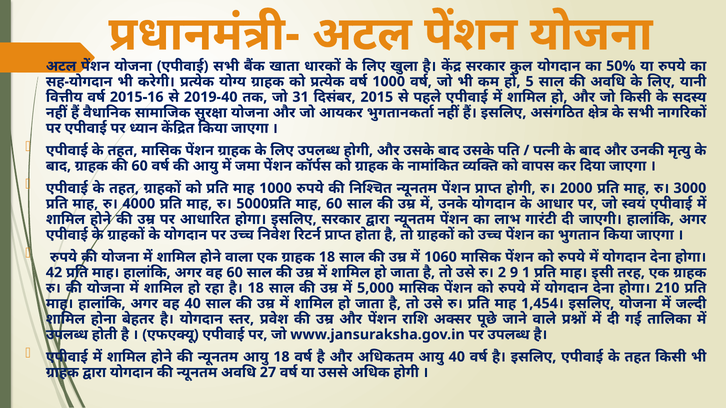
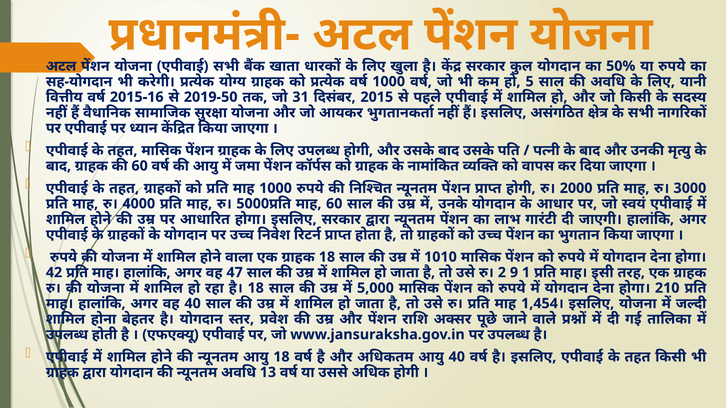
2019-40: 2019-40 -> 2019-50
1060: 1060 -> 1010
60 at (235, 273): 60 -> 47
27: 27 -> 13
